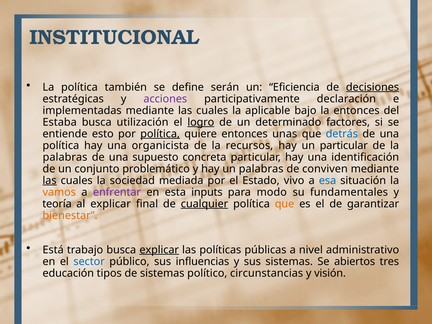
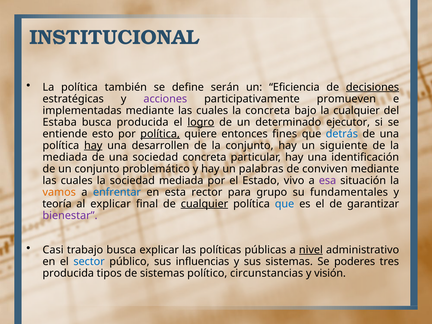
declaración: declaración -> promueven
la aplicable: aplicable -> concreta
la entonces: entonces -> cualquier
busca utilización: utilización -> producida
factores: factores -> ejecutor
unas: unas -> fines
hay at (93, 145) underline: none -> present
organicista: organicista -> desarrollen
la recursos: recursos -> conjunto
un particular: particular -> siguiente
palabras at (65, 157): palabras -> mediada
una supuesto: supuesto -> sociedad
las at (50, 180) underline: present -> none
esa colour: blue -> purple
enfrentar colour: purple -> blue
inputs: inputs -> rector
modo: modo -> grupo
que at (285, 204) colour: orange -> blue
bienestar colour: orange -> purple
Está: Está -> Casi
explicar at (159, 250) underline: present -> none
nivel underline: none -> present
abiertos: abiertos -> poderes
educación at (68, 273): educación -> producida
